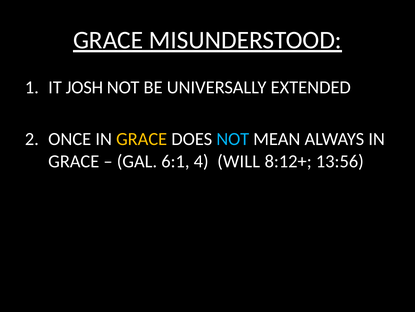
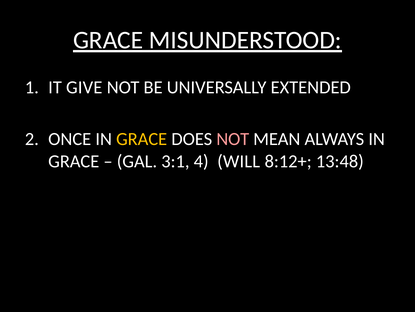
JOSH: JOSH -> GIVE
NOT at (233, 139) colour: light blue -> pink
6:1: 6:1 -> 3:1
13:56: 13:56 -> 13:48
